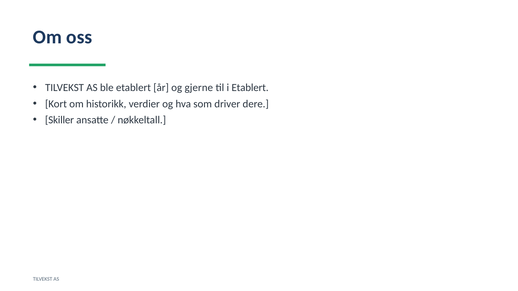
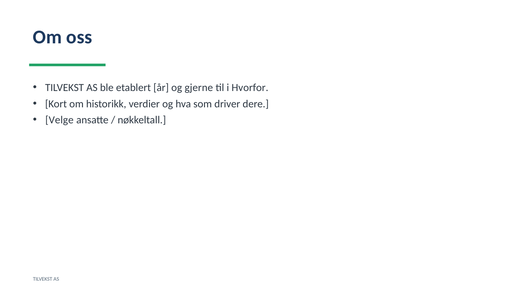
i Etablert: Etablert -> Hvorfor
Skiller: Skiller -> Velge
